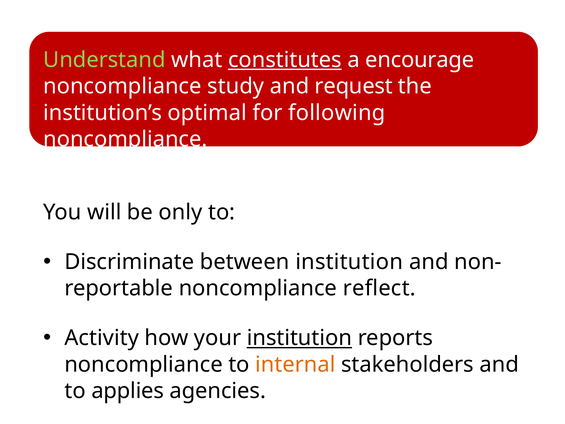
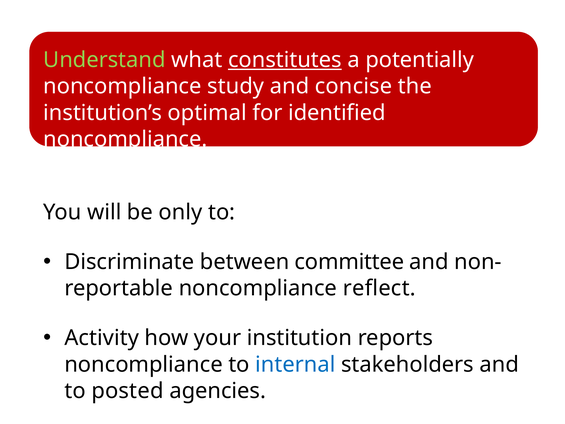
encourage: encourage -> potentially
request: request -> concise
following: following -> identified
between institution: institution -> committee
institution at (299, 338) underline: present -> none
internal colour: orange -> blue
applies: applies -> posted
